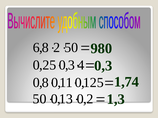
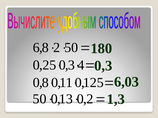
980: 980 -> 180
1,74: 1,74 -> 6,03
